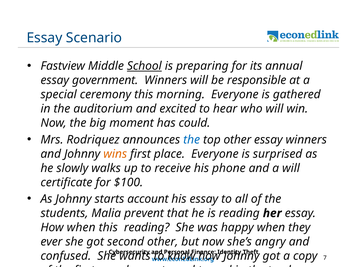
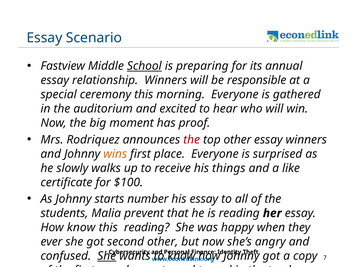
government: government -> relationship
could: could -> proof
the at (192, 140) colour: blue -> red
phone: phone -> things
a will: will -> like
account: account -> number
How when: when -> know
She at (107, 257) underline: none -> present
